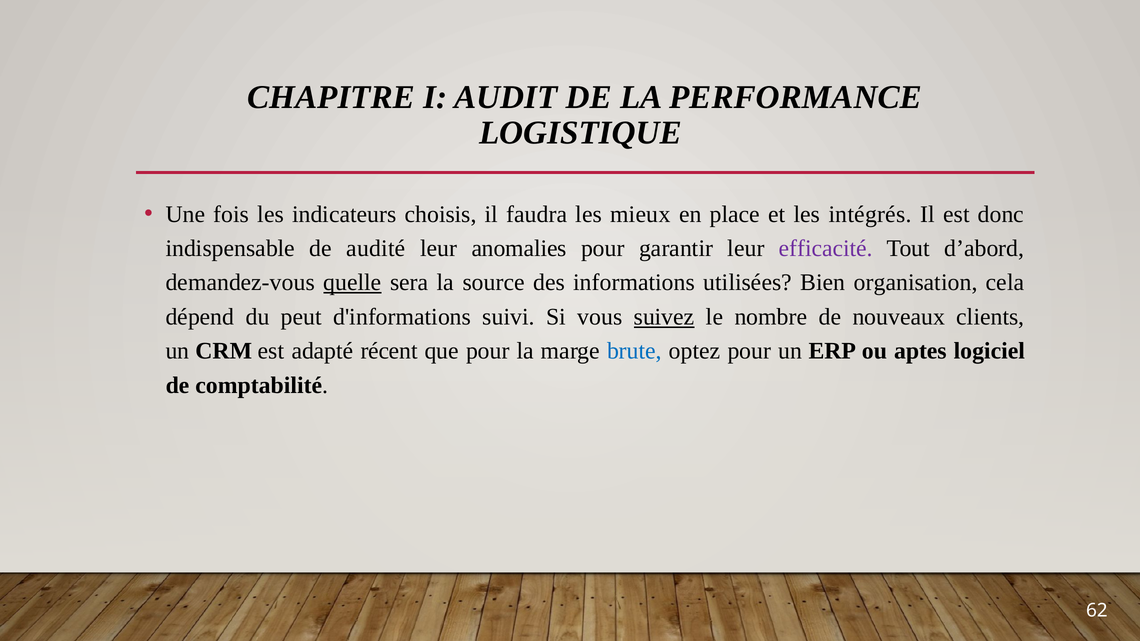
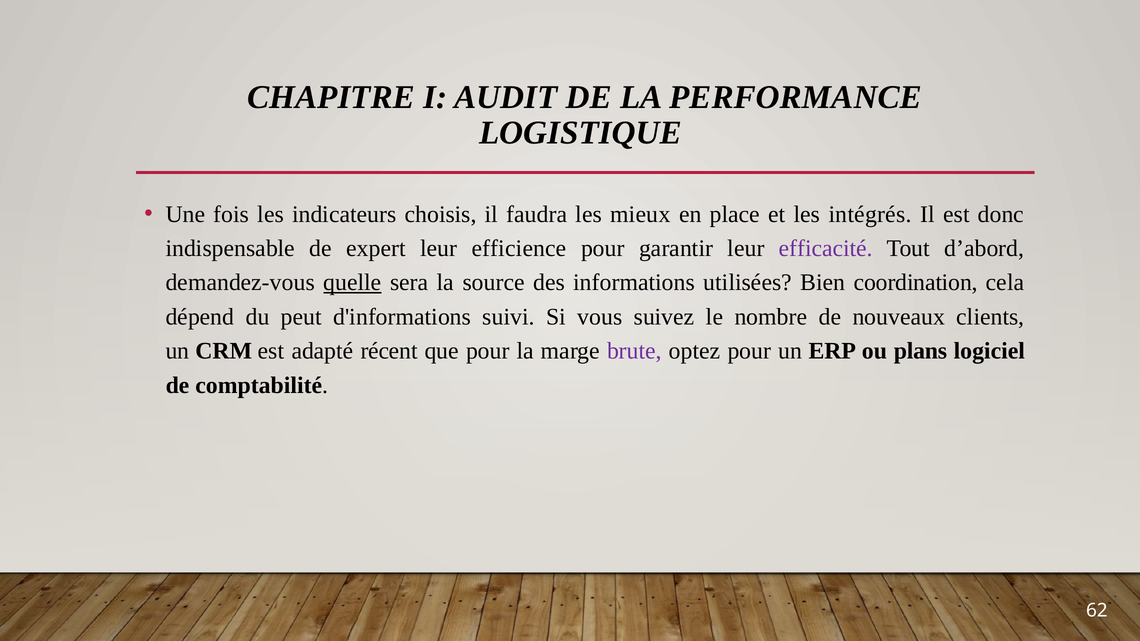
audité: audité -> expert
anomalies: anomalies -> efficience
organisation: organisation -> coordination
suivez underline: present -> none
brute colour: blue -> purple
aptes: aptes -> plans
